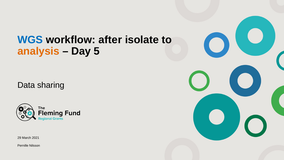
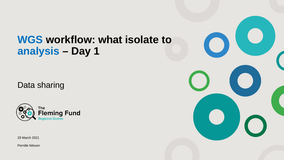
after: after -> what
analysis colour: orange -> blue
5: 5 -> 1
